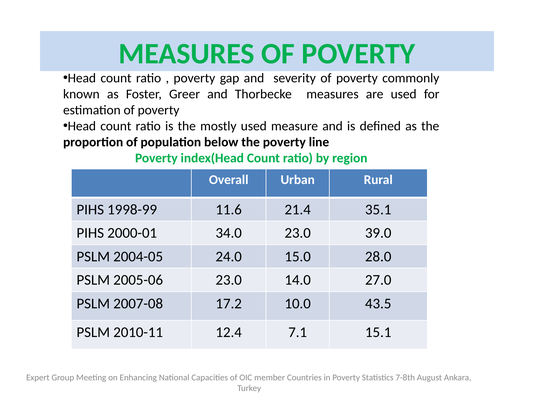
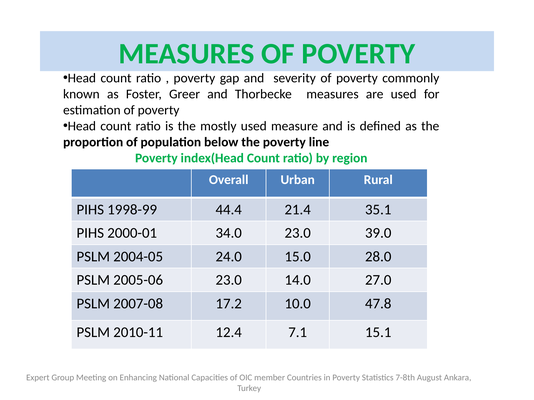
11.6: 11.6 -> 44.4
43.5: 43.5 -> 47.8
